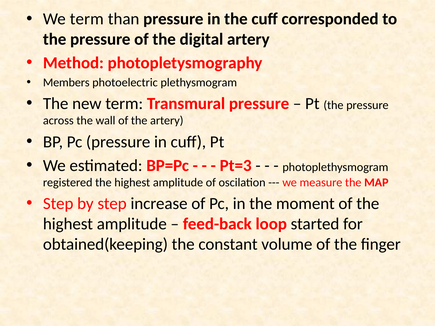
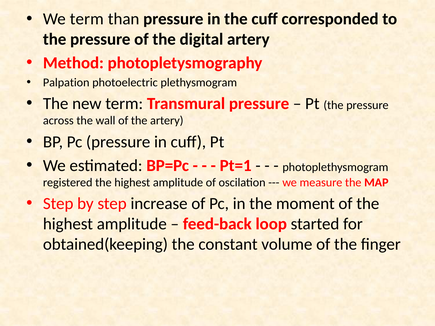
Members: Members -> Palpation
Pt=3: Pt=3 -> Pt=1
